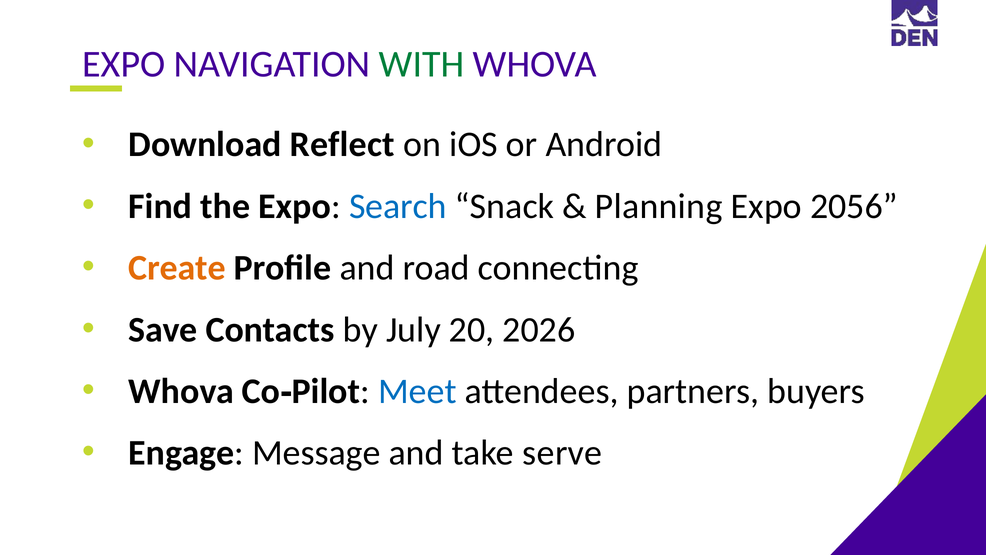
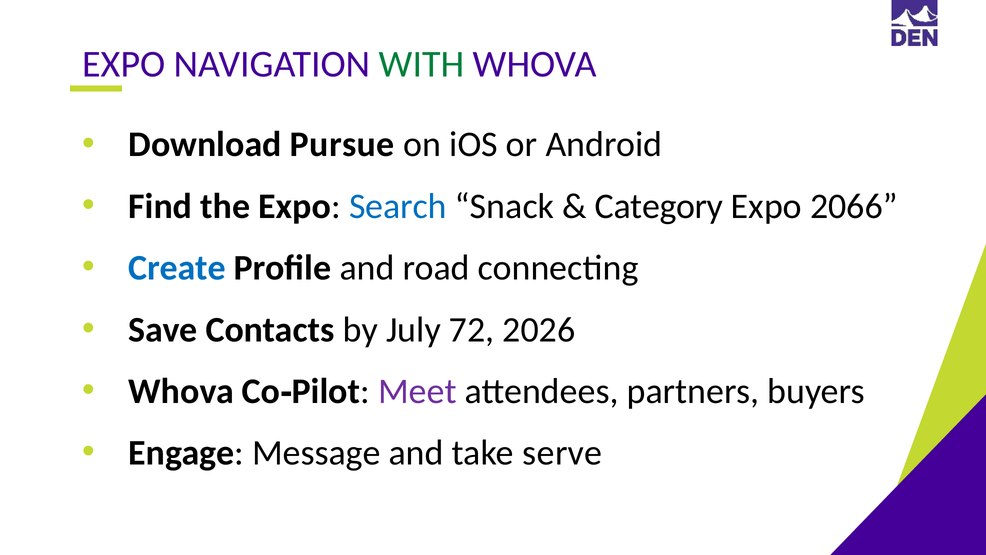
Reflect: Reflect -> Pursue
Planning: Planning -> Category
2056: 2056 -> 2066
Create colour: orange -> blue
20: 20 -> 72
Meet colour: blue -> purple
